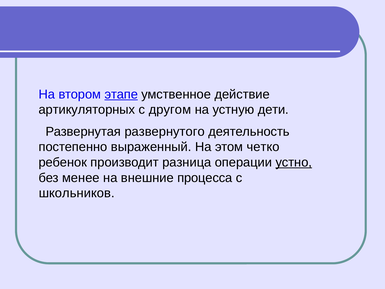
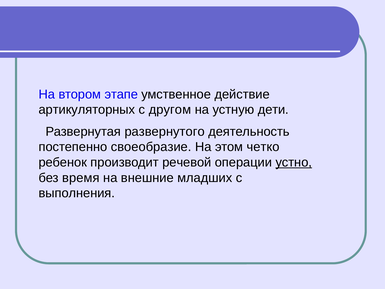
этапе underline: present -> none
выраженный: выраженный -> своеобразие
разница: разница -> речевой
менее: менее -> время
процесса: процесса -> младших
школьников: школьников -> выполнения
